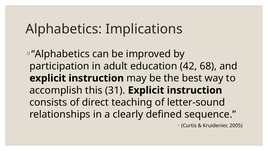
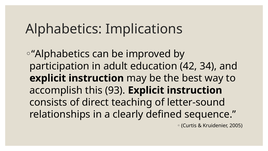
68: 68 -> 34
31: 31 -> 93
